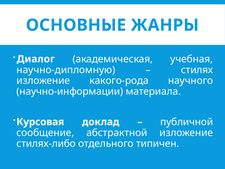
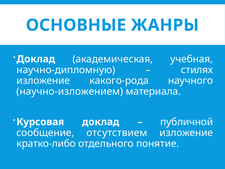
Диалог at (36, 59): Диалог -> Доклад
научно-информации: научно-информации -> научно-изложением
абстрактной: абстрактной -> отсутствием
стилях-либо: стилях-либо -> кратко-либо
типичен: типичен -> понятие
